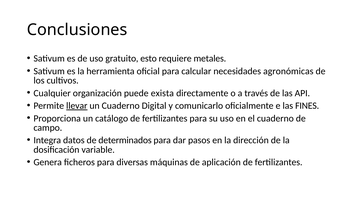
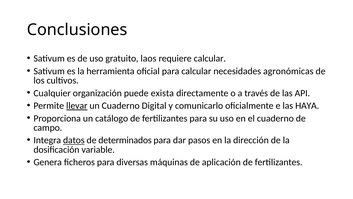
esto: esto -> laos
requiere metales: metales -> calcular
FINES: FINES -> HAYA
datos underline: none -> present
